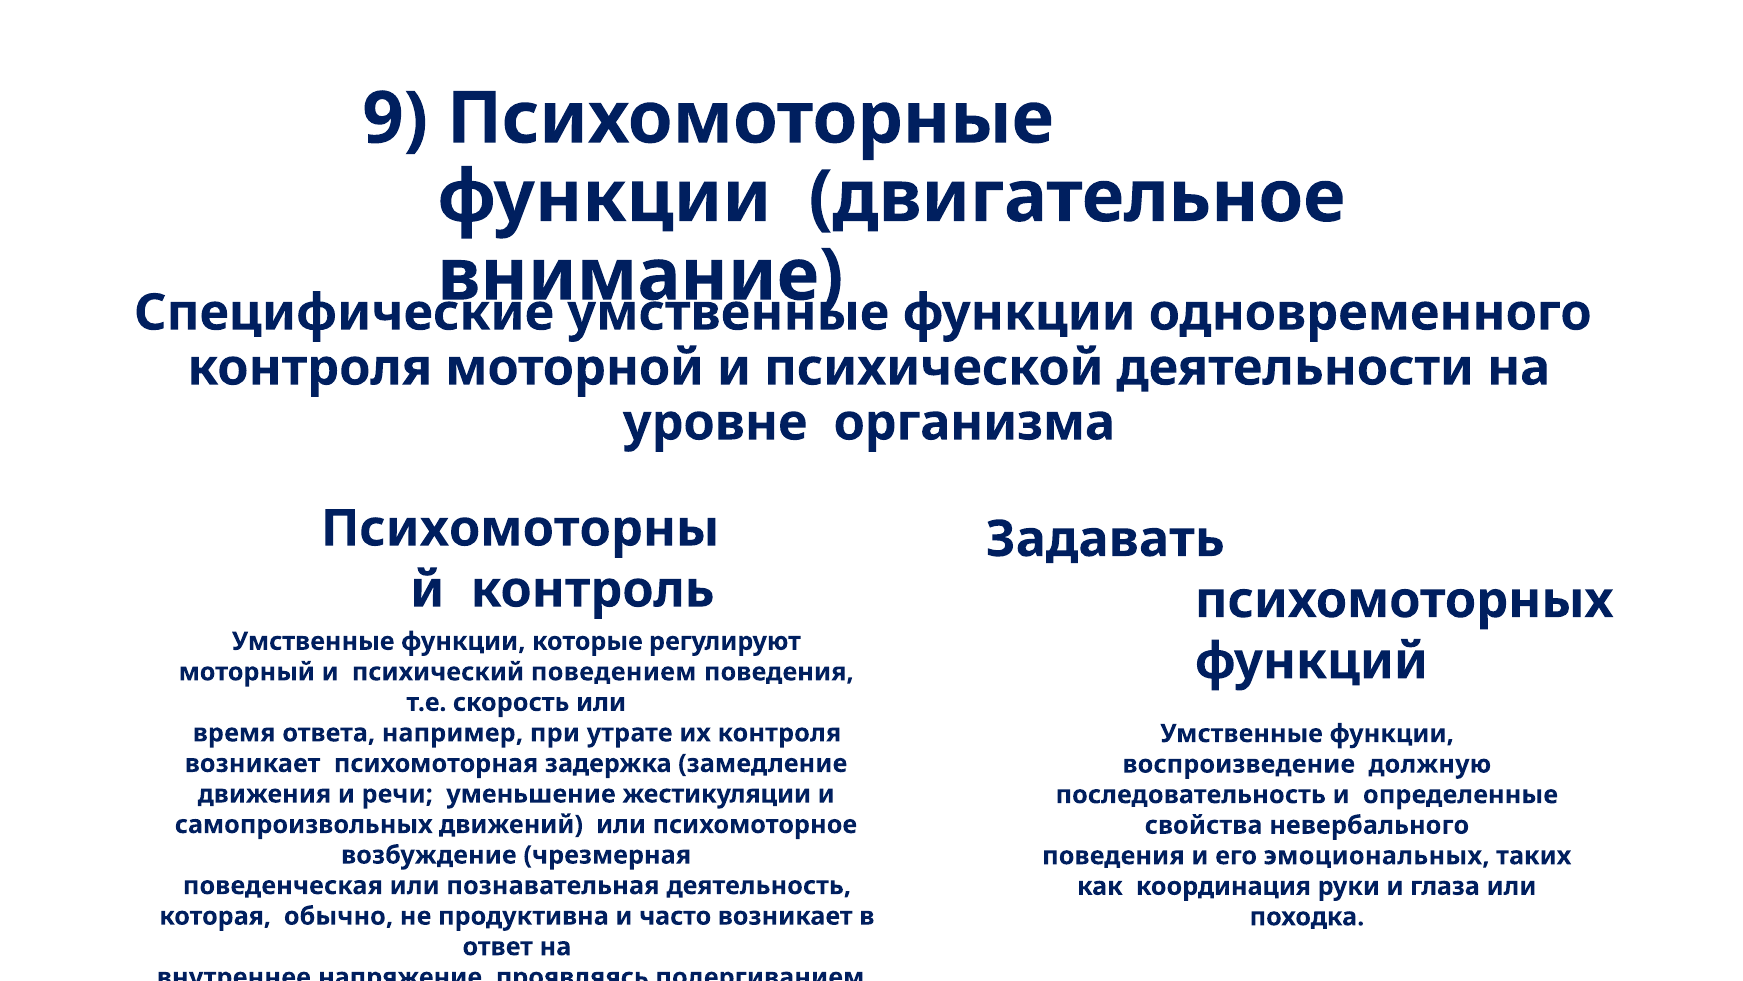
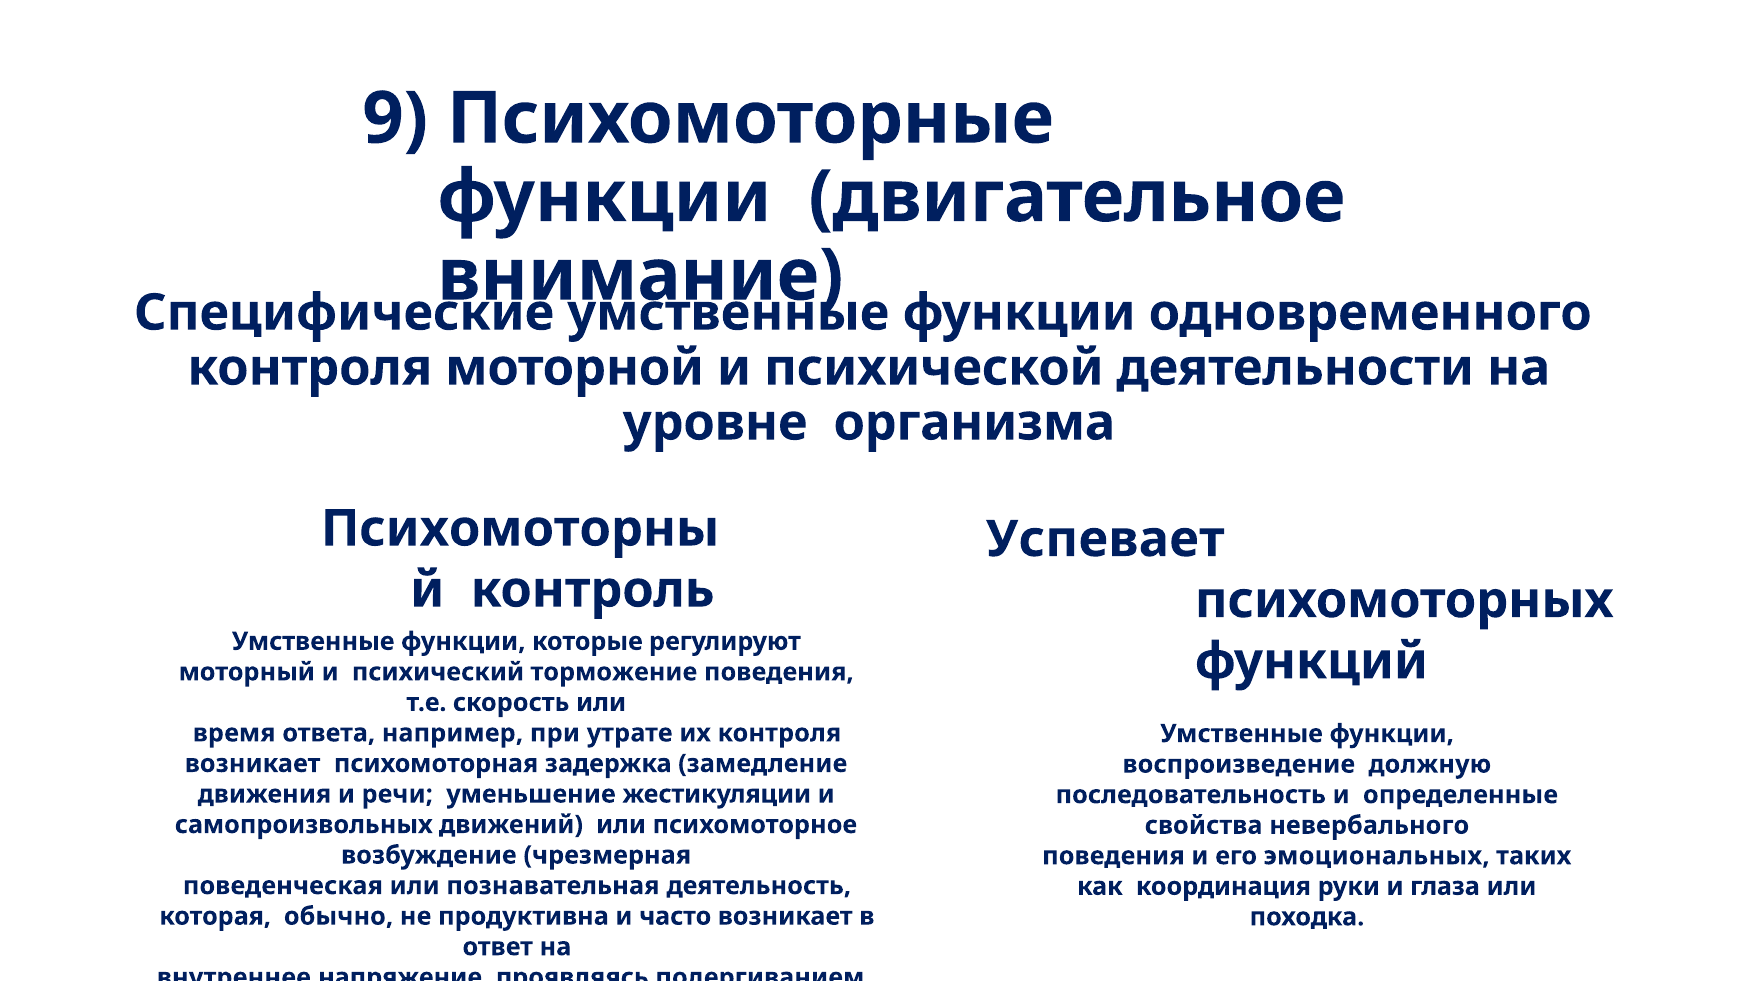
Задавать: Задавать -> Успевает
поведением: поведением -> торможение
